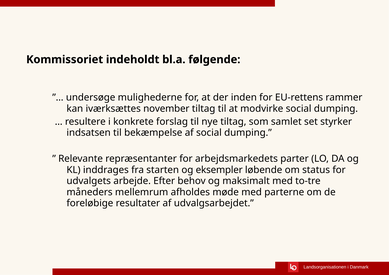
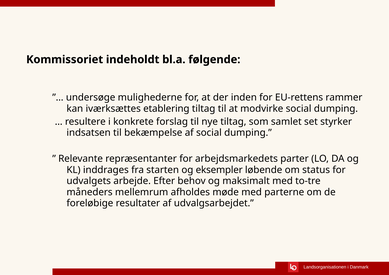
november: november -> etablering
